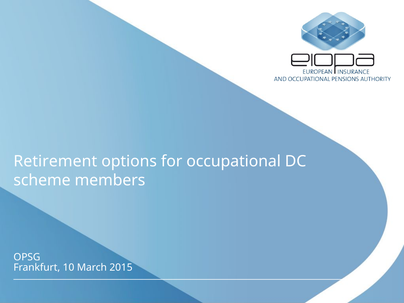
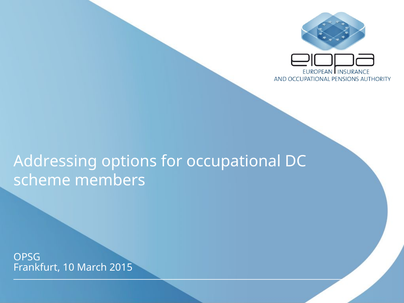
Retirement: Retirement -> Addressing
